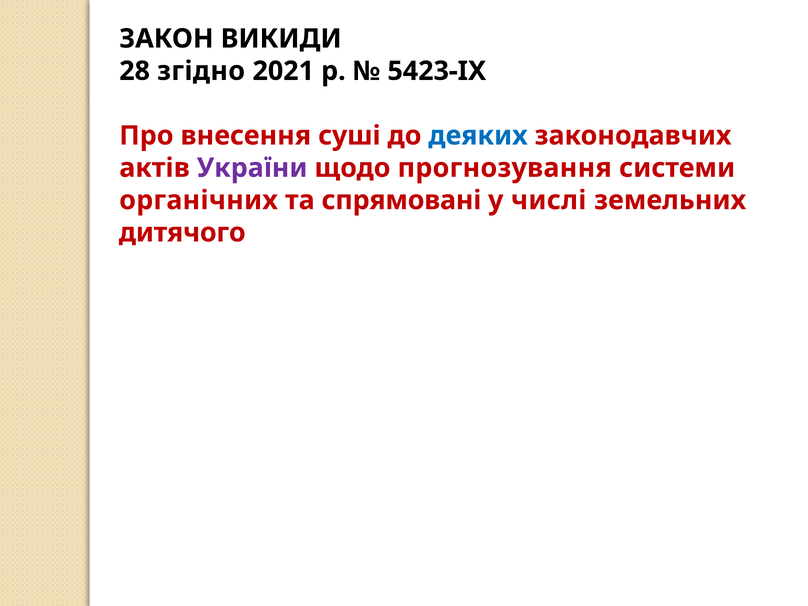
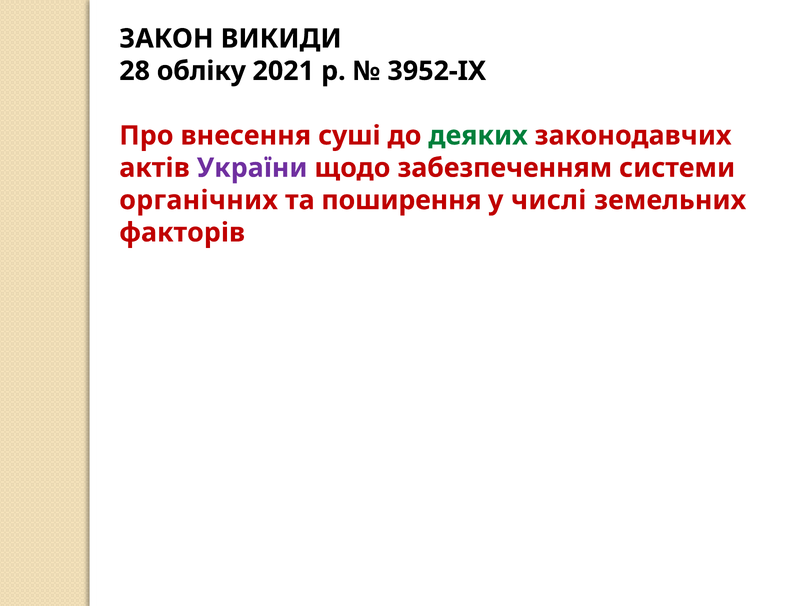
згідно: згідно -> обліку
5423-IX: 5423-IX -> 3952-IX
деяких colour: blue -> green
прогнозування: прогнозування -> забезпеченням
спрямовані: спрямовані -> поширення
дитячого: дитячого -> факторів
